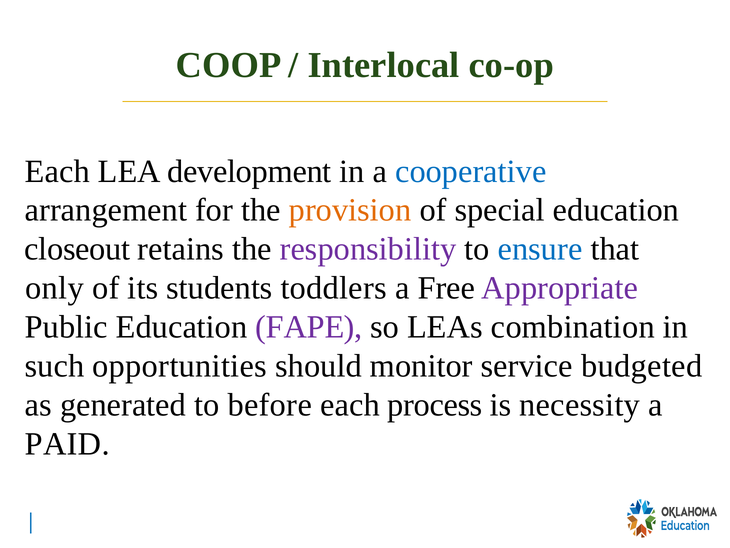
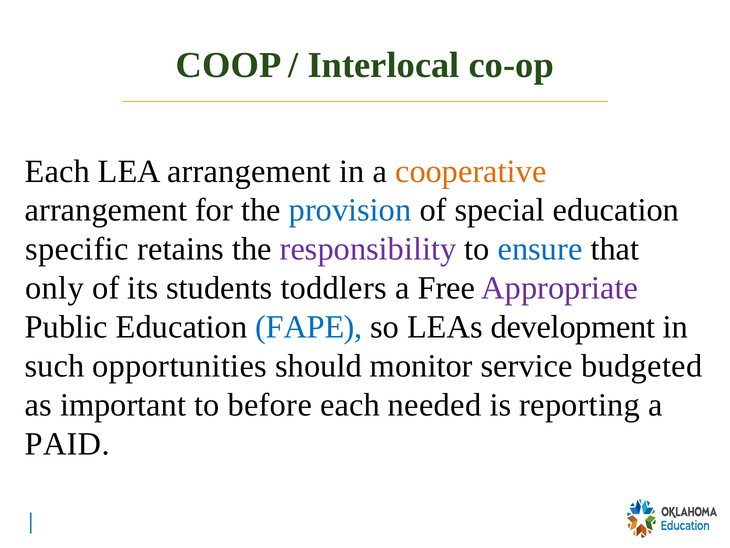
LEA development: development -> arrangement
cooperative colour: blue -> orange
provision colour: orange -> blue
closeout: closeout -> specific
FAPE colour: purple -> blue
combination: combination -> development
generated: generated -> important
process: process -> needed
necessity: necessity -> reporting
